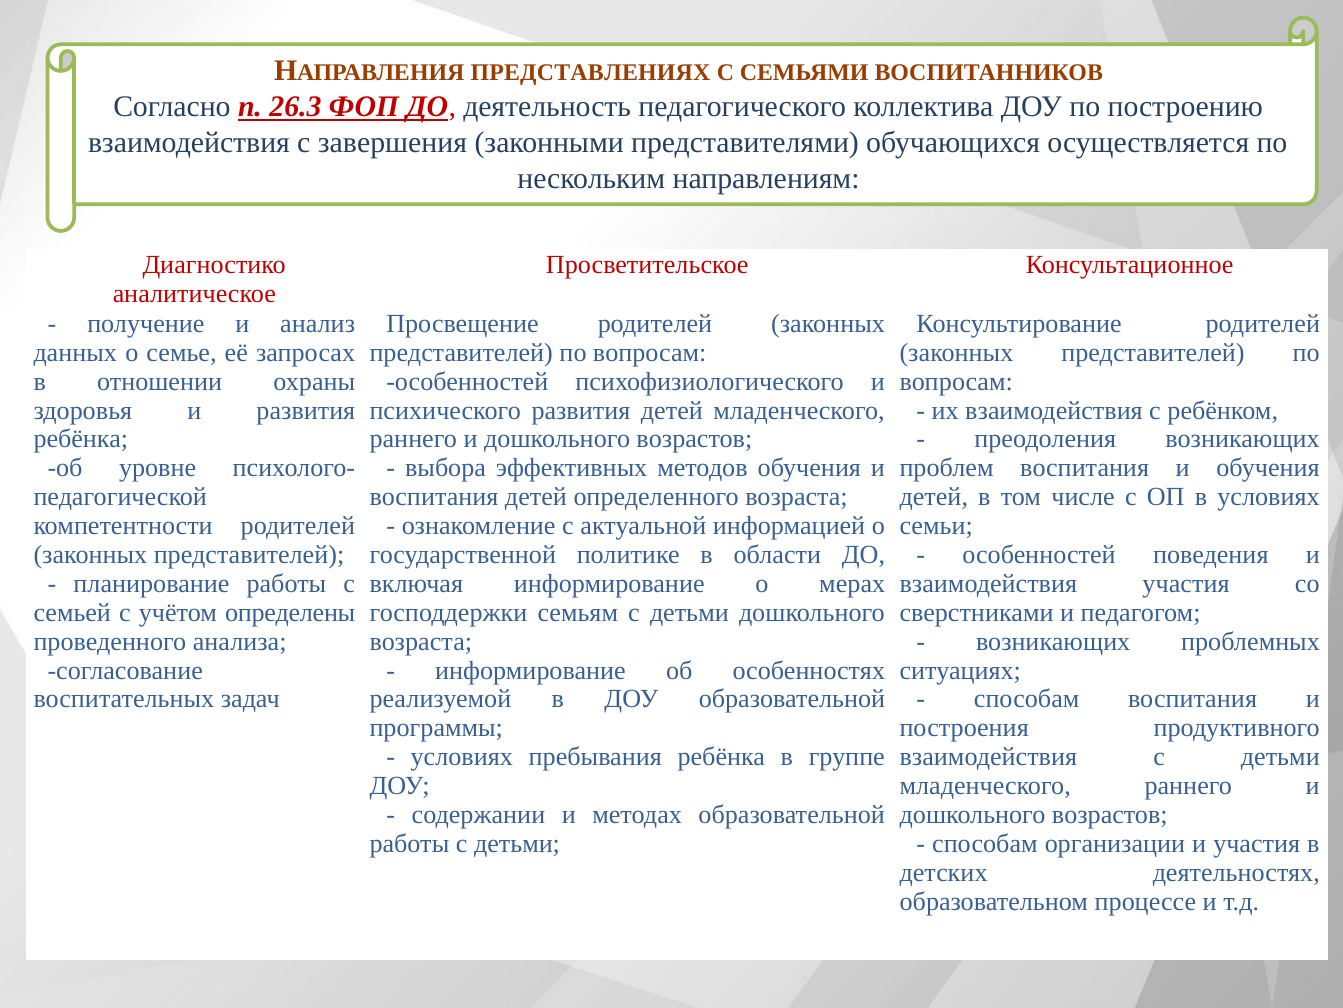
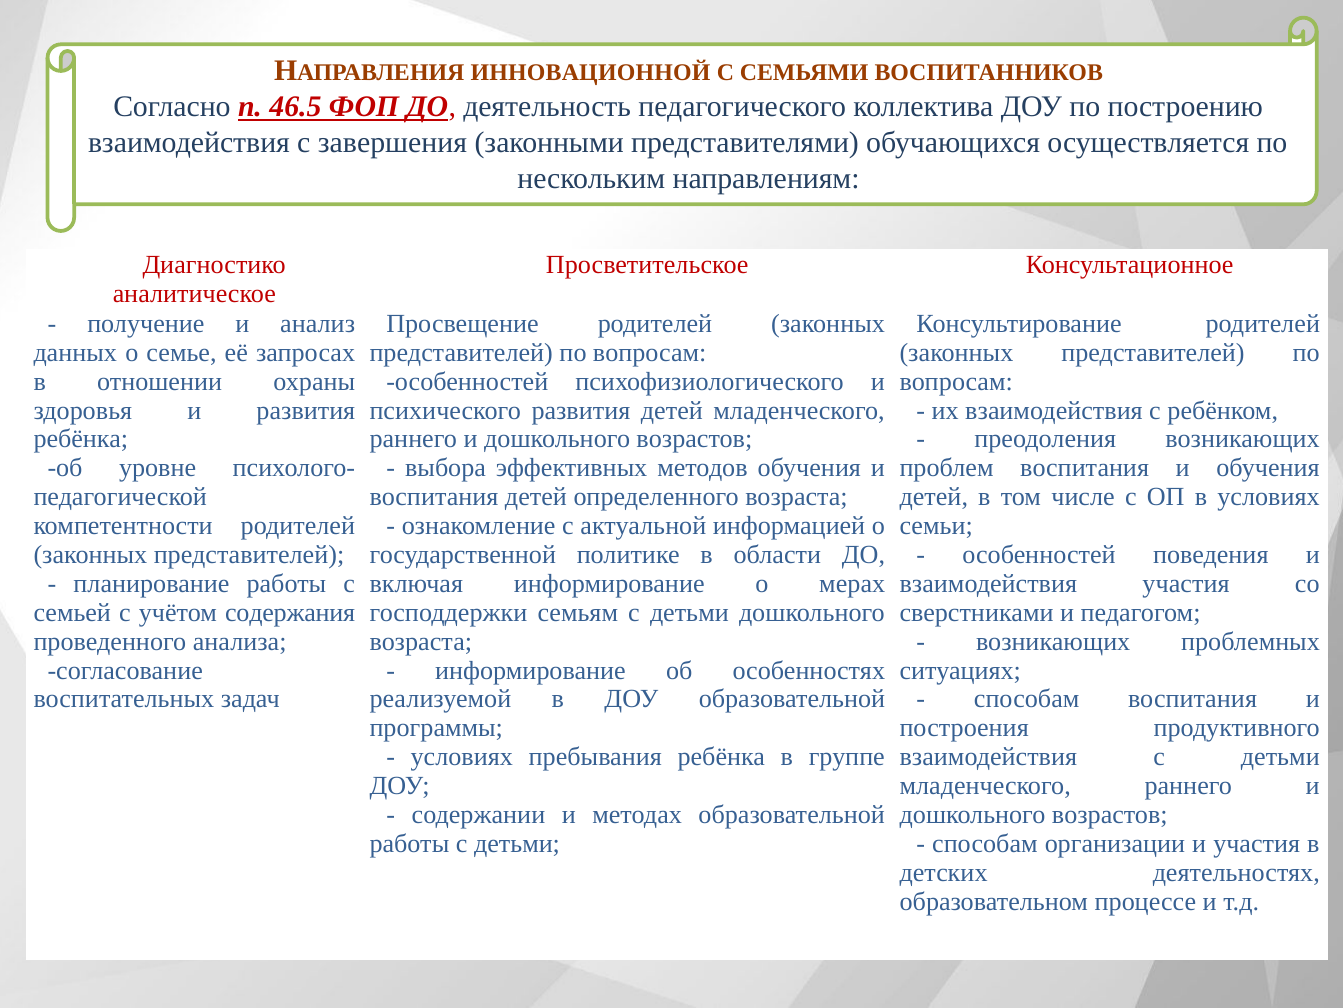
ПРЕДСТАВЛЕНИЯХ: ПРЕДСТАВЛЕНИЯХ -> ИННОВАЦИОННОЙ
26.3: 26.3 -> 46.5
определены: определены -> содержания
